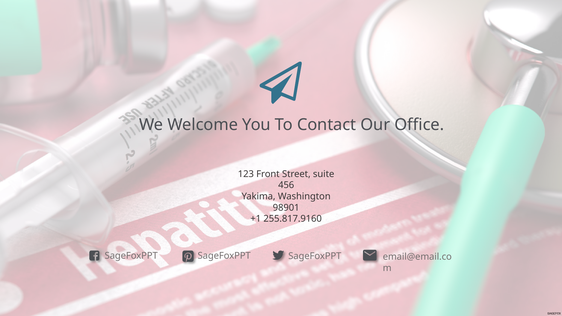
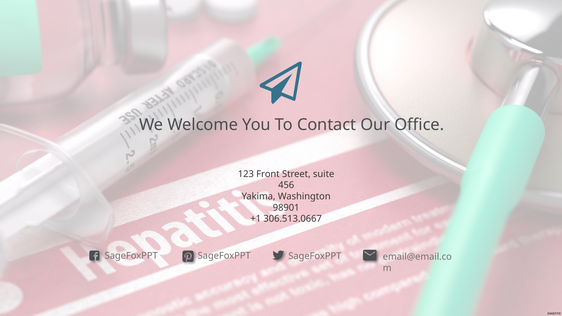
255.817.9160: 255.817.9160 -> 306.513.0667
